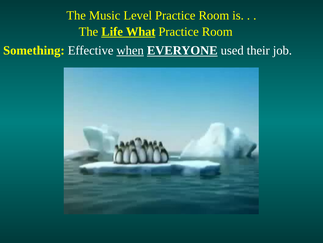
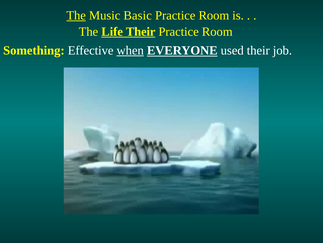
The at (76, 15) underline: none -> present
Level: Level -> Basic
Life What: What -> Their
